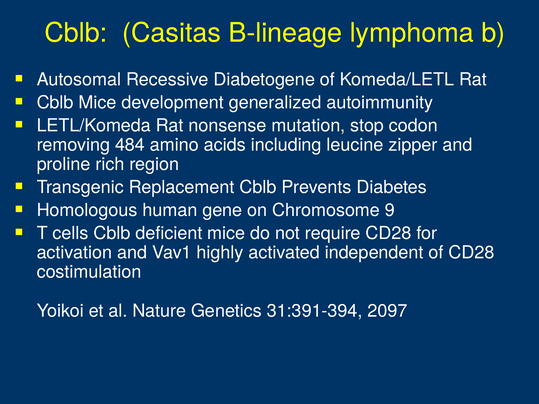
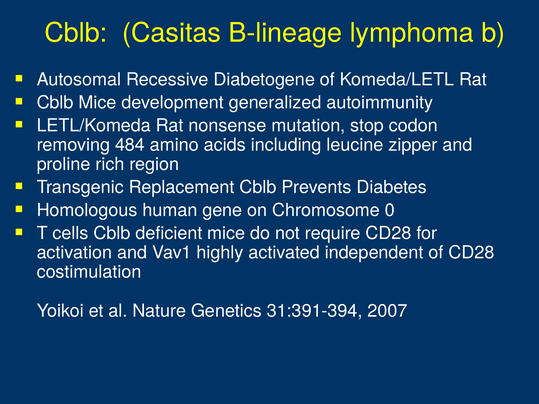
9: 9 -> 0
2097: 2097 -> 2007
